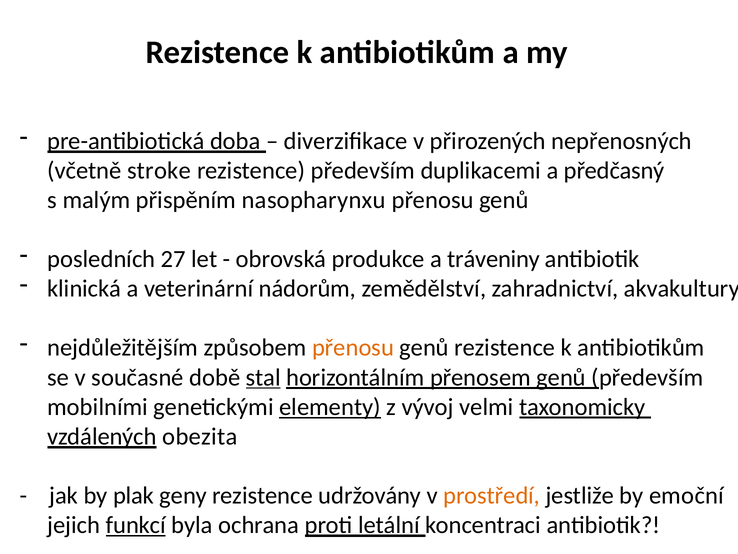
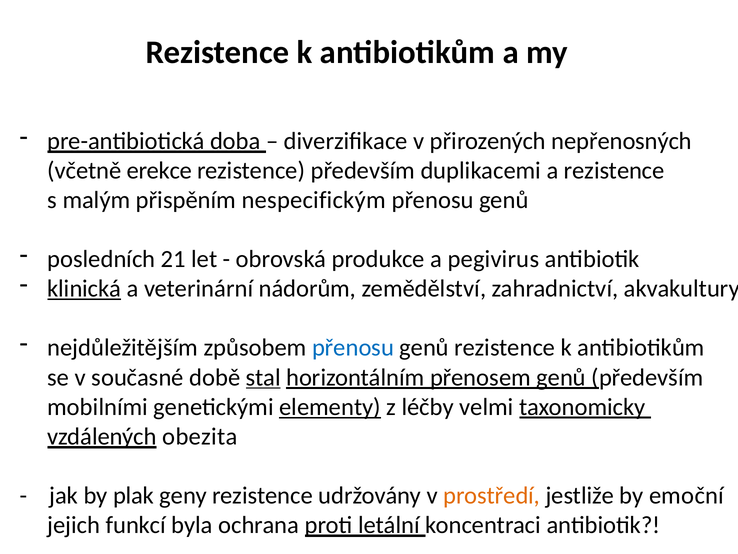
stroke: stroke -> erekce
a předčasný: předčasný -> rezistence
nasopharynxu: nasopharynxu -> nespecifickým
27: 27 -> 21
tráveniny: tráveniny -> pegivirus
klinická underline: none -> present
přenosu at (353, 348) colour: orange -> blue
vývoj: vývoj -> léčby
funkcí underline: present -> none
